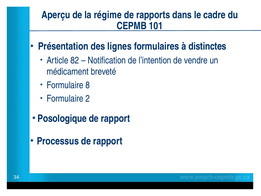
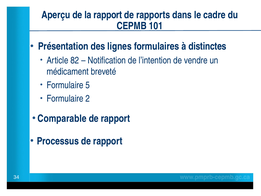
la régime: régime -> rapport
8: 8 -> 5
Posologique: Posologique -> Comparable
